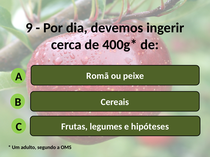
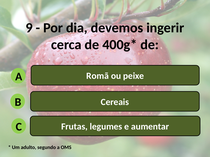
hipóteses: hipóteses -> aumentar
